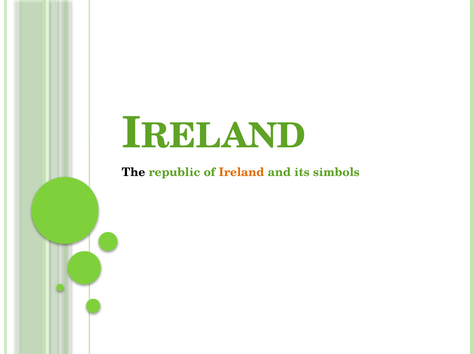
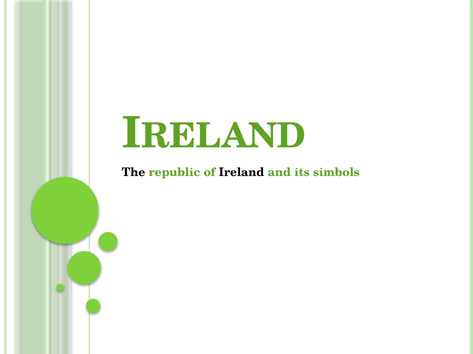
Ireland colour: orange -> black
